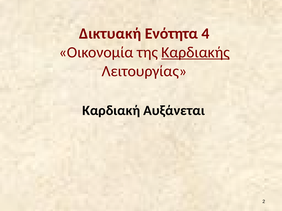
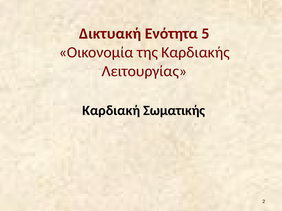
4: 4 -> 5
Καρδιακής underline: present -> none
Αυξάνεται: Αυξάνεται -> Σωματικής
